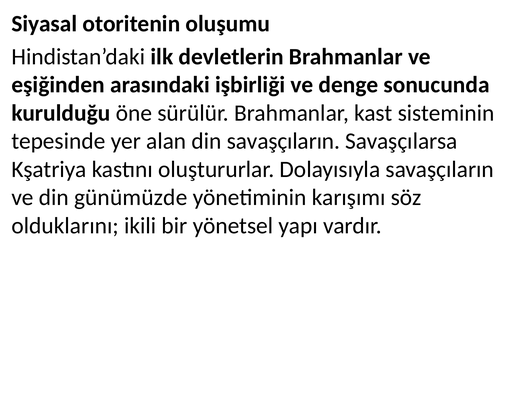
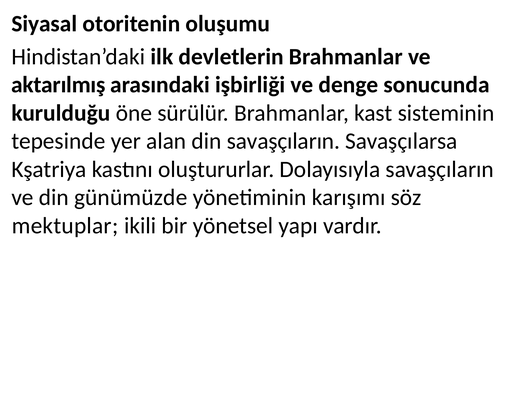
eşiğinden: eşiğinden -> aktarılmış
olduklarını: olduklarını -> mektuplar
